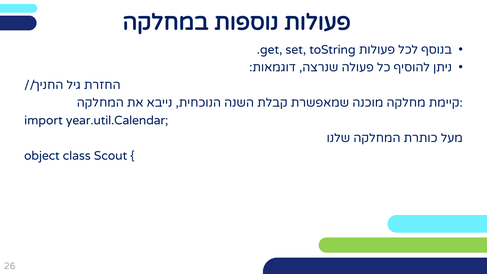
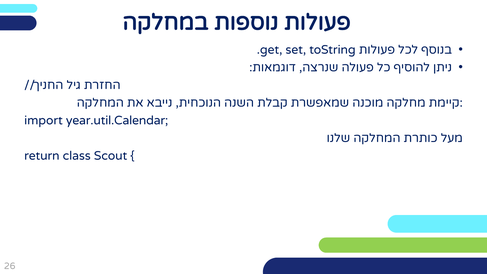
object: object -> return
